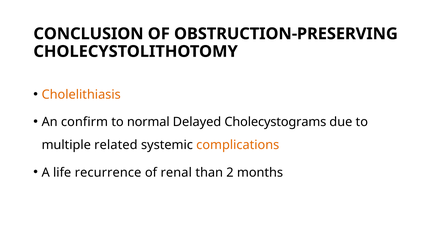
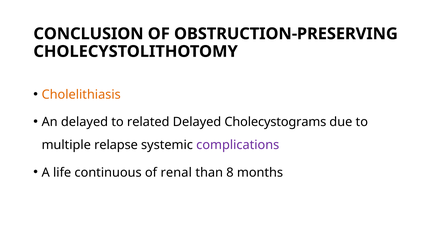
An confirm: confirm -> delayed
normal: normal -> related
related: related -> relapse
complications colour: orange -> purple
recurrence: recurrence -> continuous
2: 2 -> 8
